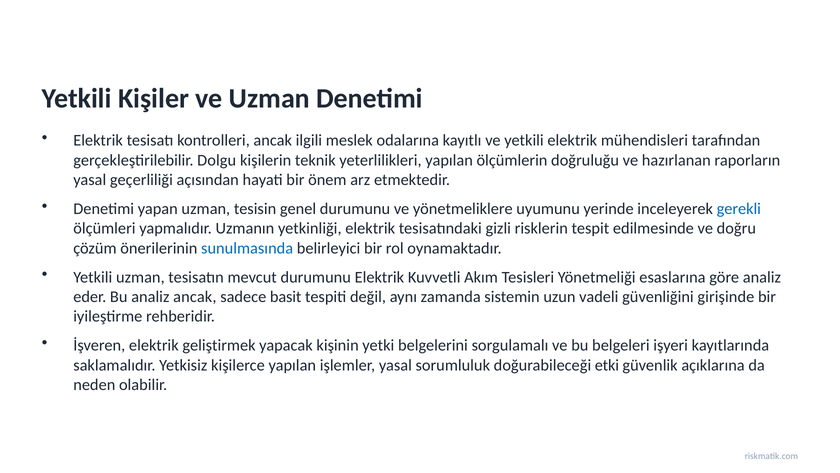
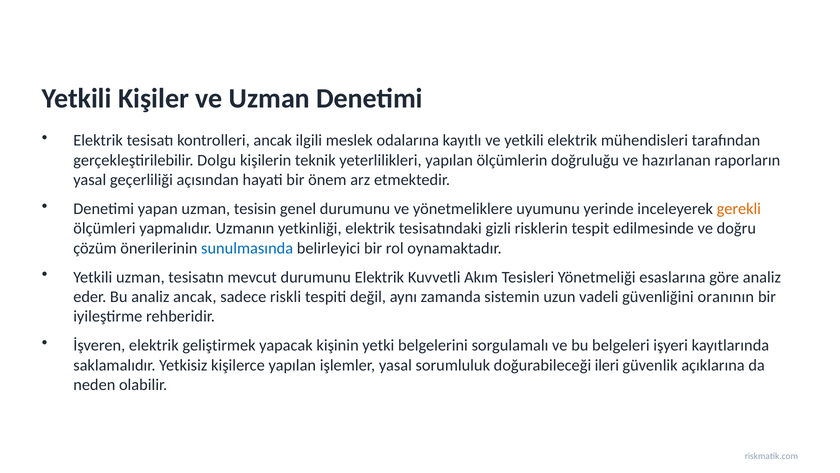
gerekli colour: blue -> orange
basit: basit -> riskli
girişinde: girişinde -> oranının
etki: etki -> ileri
